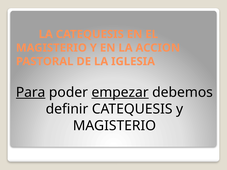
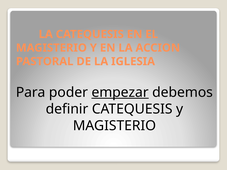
Para underline: present -> none
